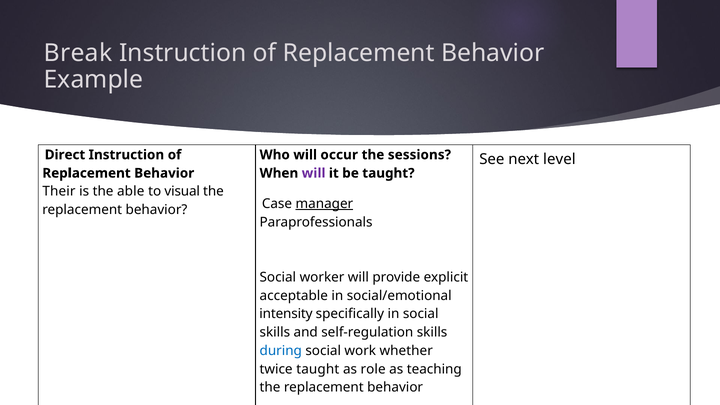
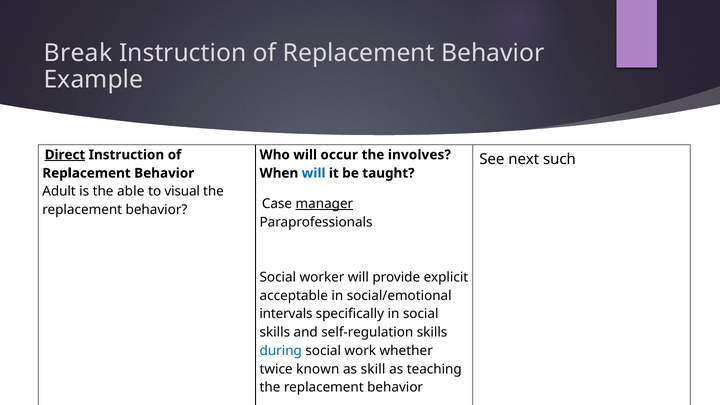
Direct underline: none -> present
sessions: sessions -> involves
level: level -> such
will at (314, 173) colour: purple -> blue
Their: Their -> Adult
intensity: intensity -> intervals
twice taught: taught -> known
role: role -> skill
